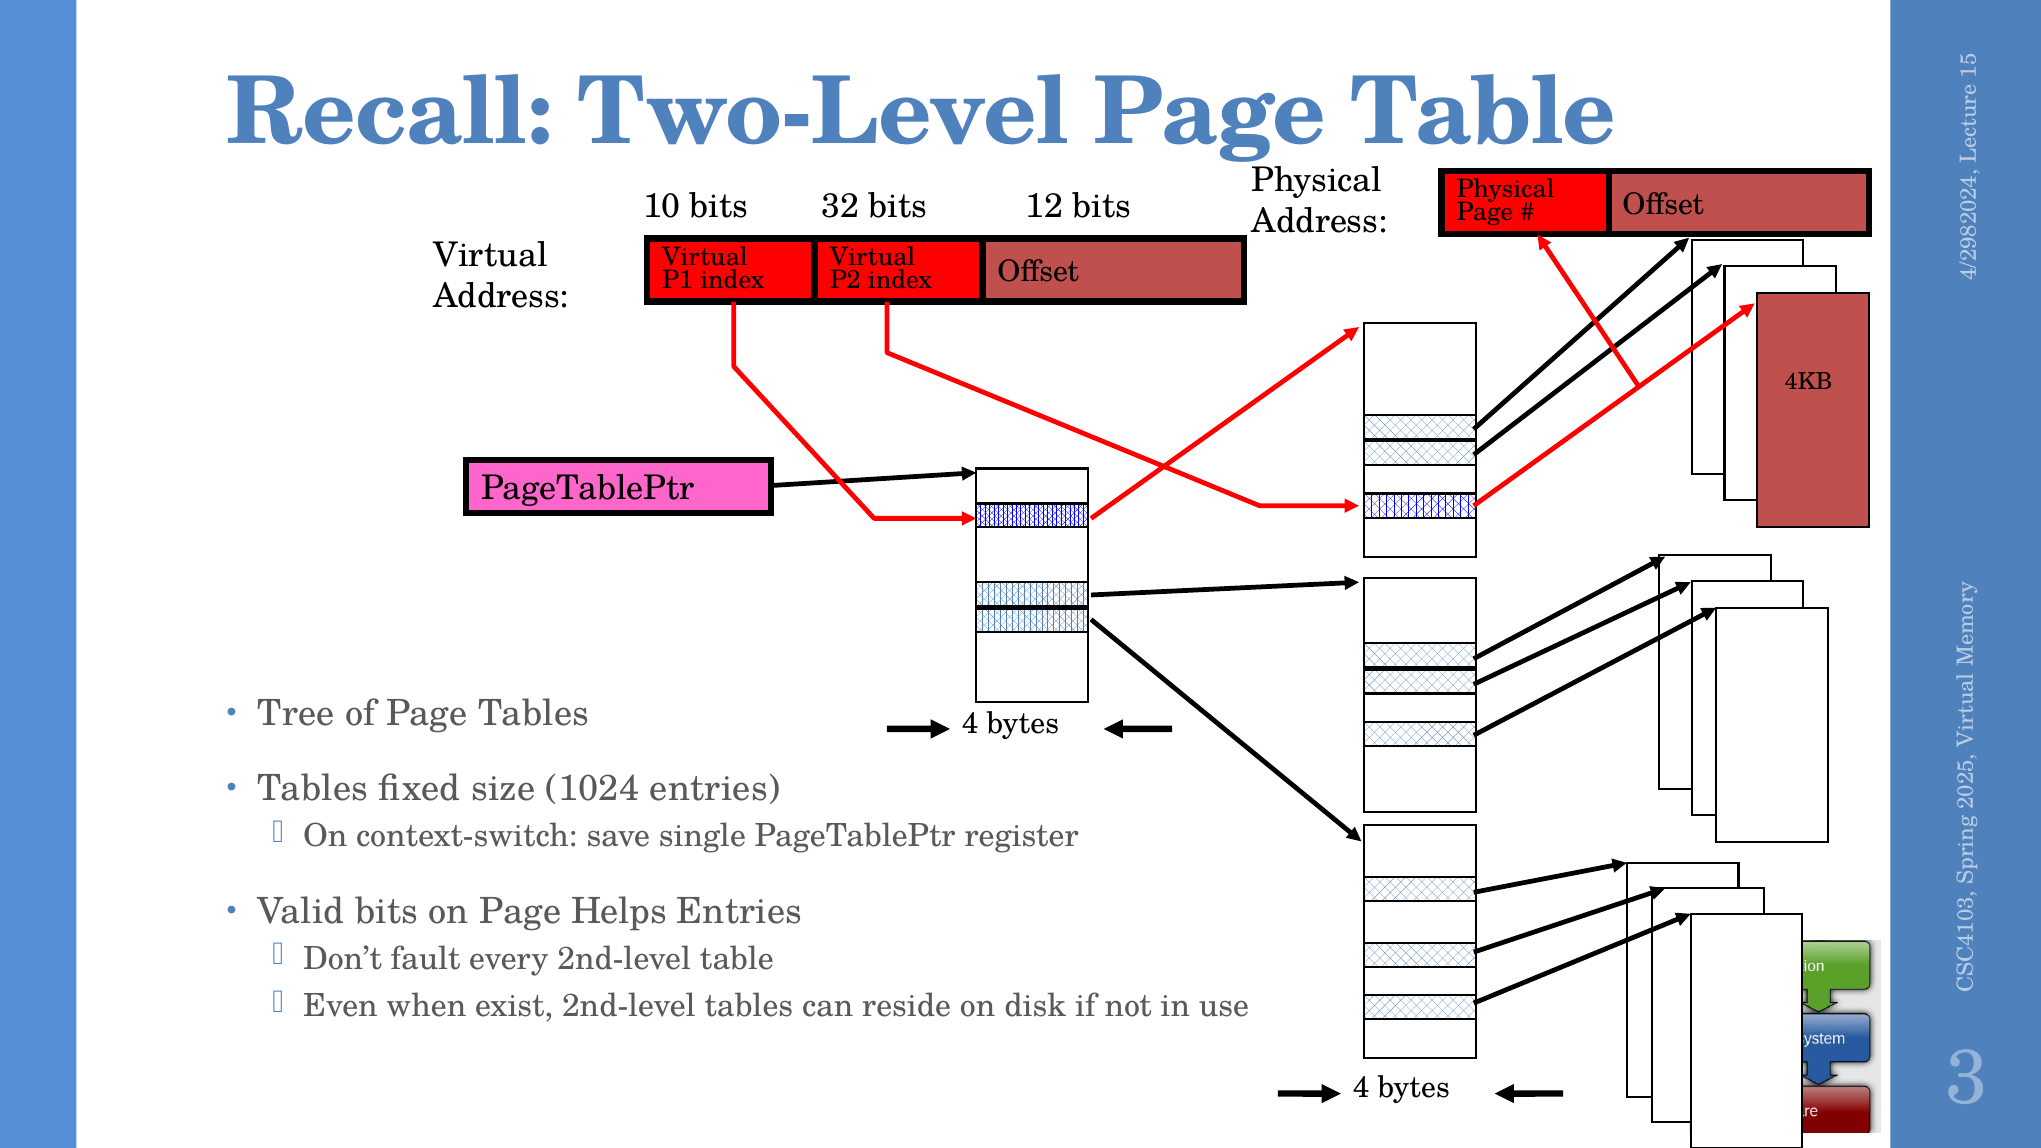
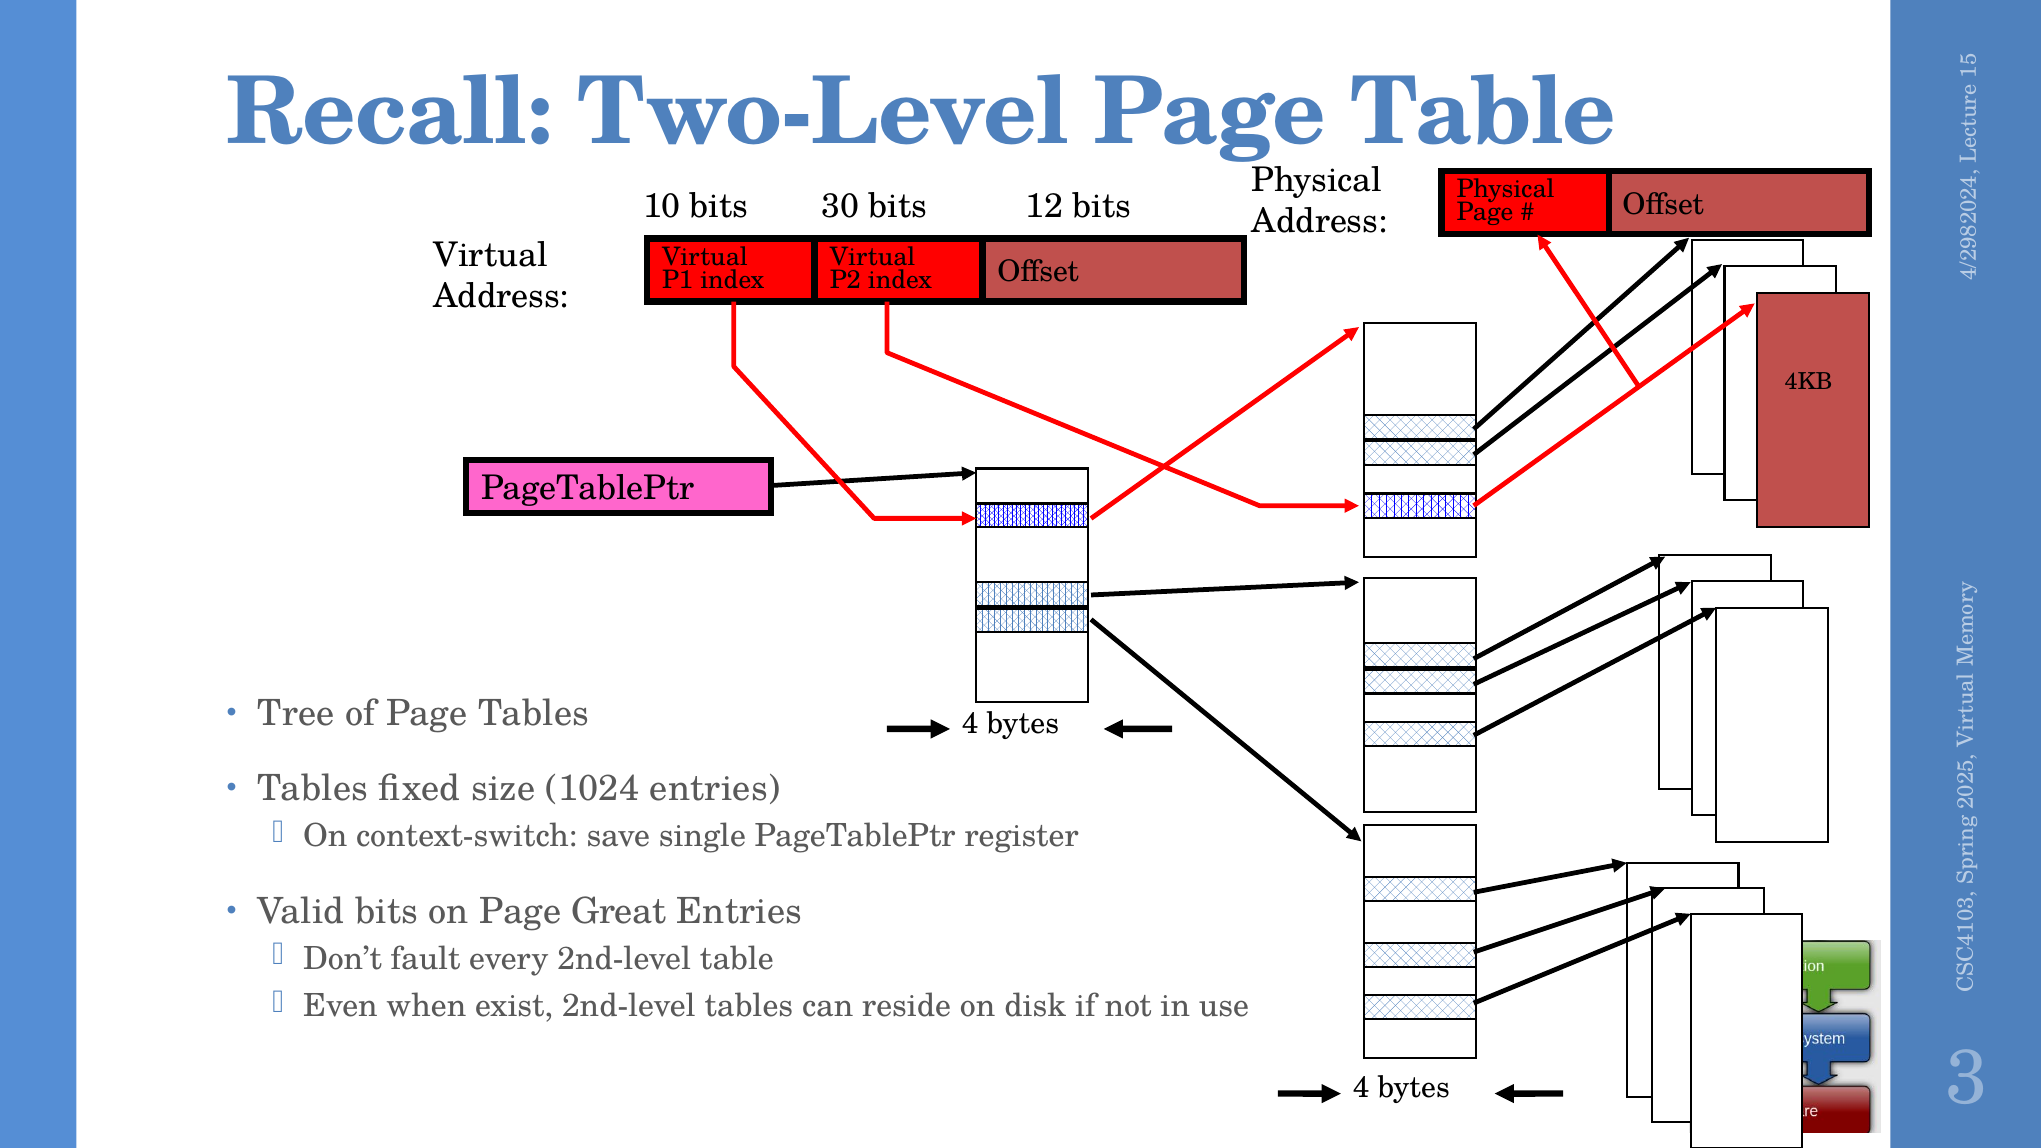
32: 32 -> 30
Helps: Helps -> Great
